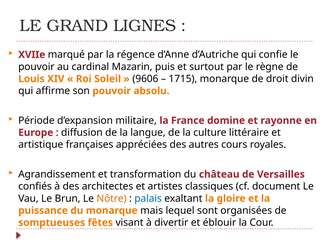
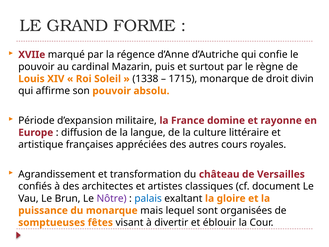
LIGNES: LIGNES -> FORME
9606: 9606 -> 1338
Nôtre colour: orange -> purple
